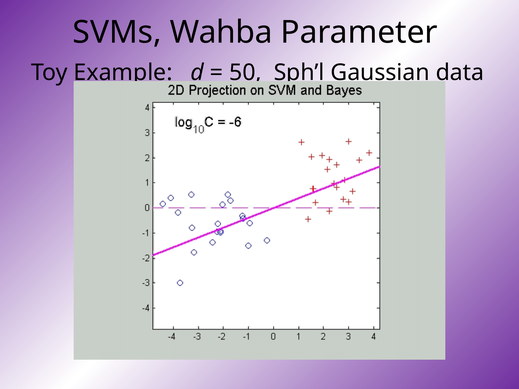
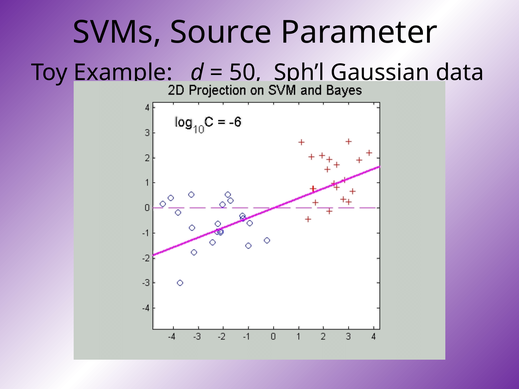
Wahba: Wahba -> Source
